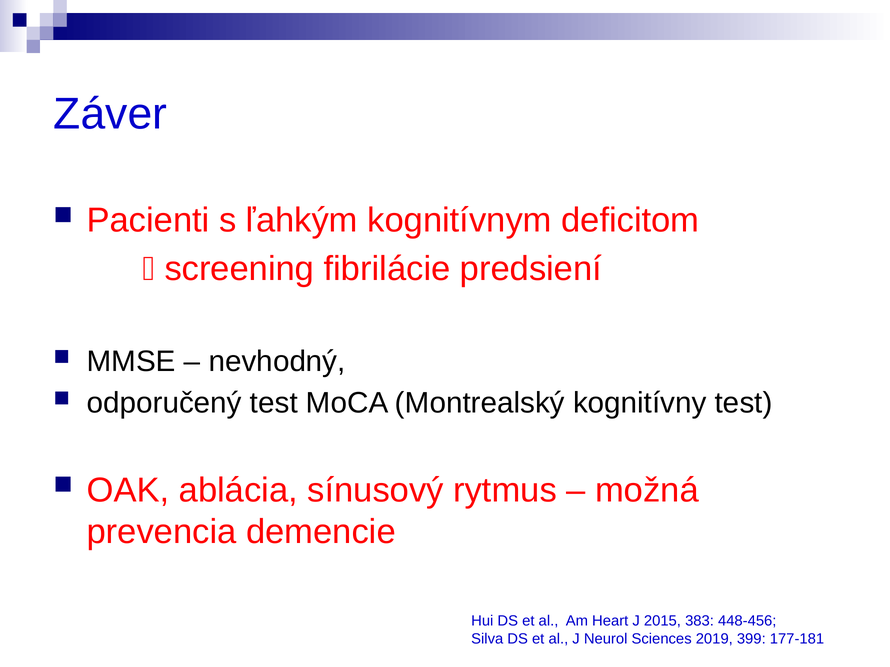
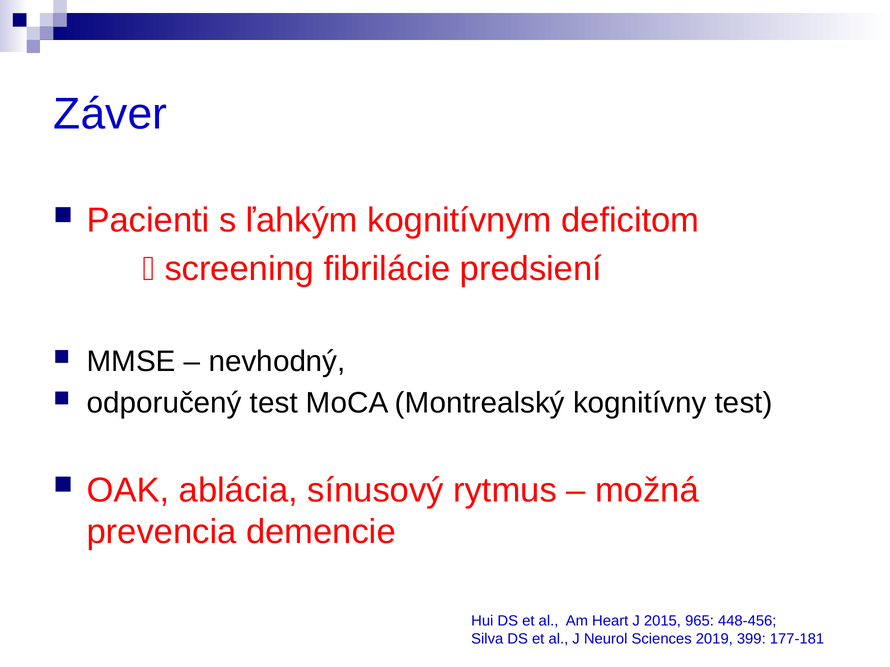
383: 383 -> 965
